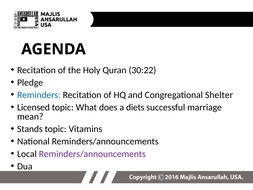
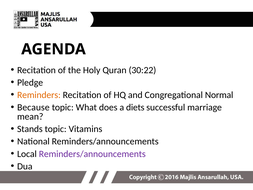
Reminders colour: blue -> orange
Shelter: Shelter -> Normal
Licensed: Licensed -> Because
